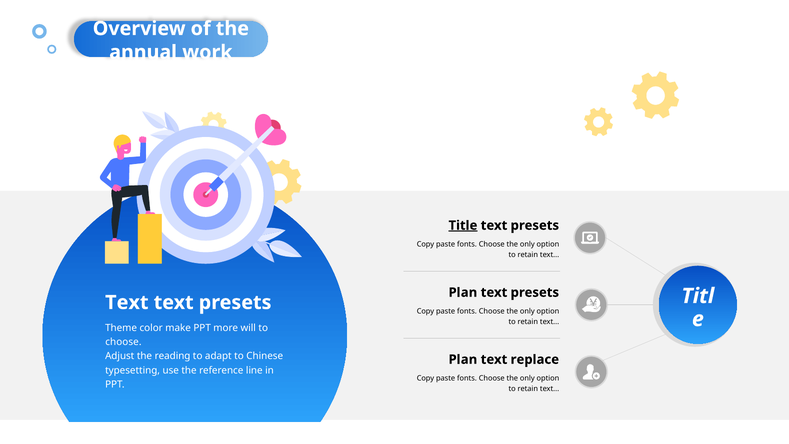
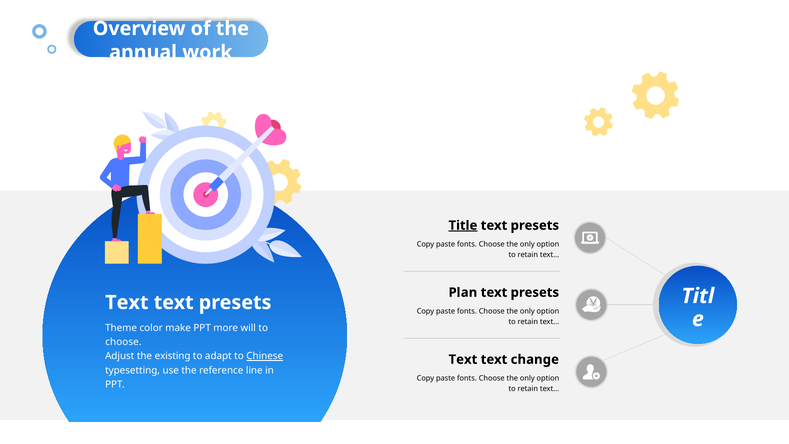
reading: reading -> existing
Chinese underline: none -> present
Plan at (463, 359): Plan -> Text
replace: replace -> change
